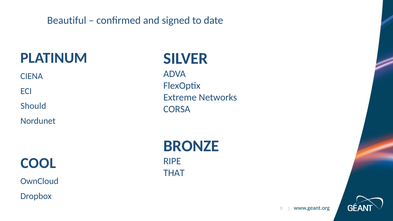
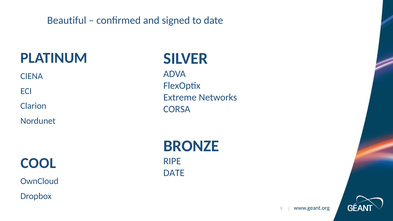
Should: Should -> Clarion
THAT at (174, 173): THAT -> DATE
